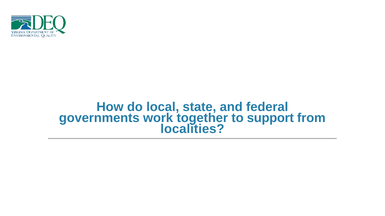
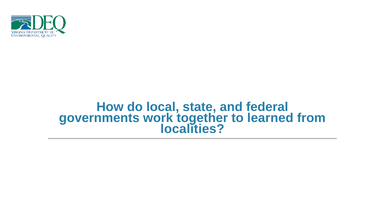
support: support -> learned
